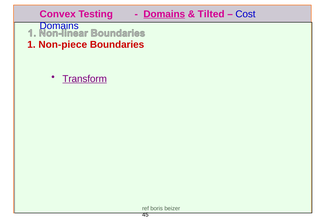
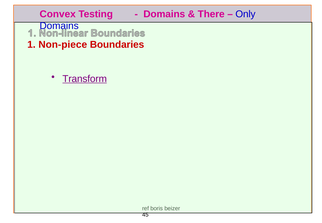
Domains at (164, 14) underline: present -> none
Tilted: Tilted -> There
Cost: Cost -> Only
